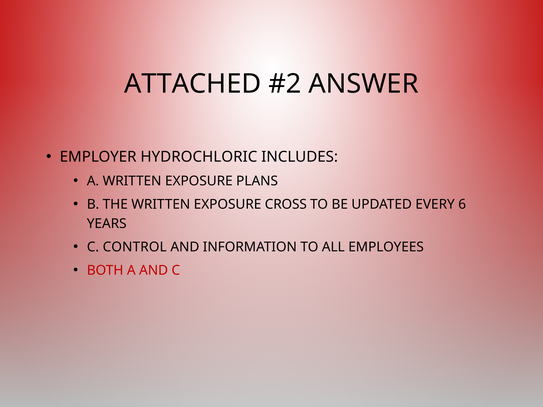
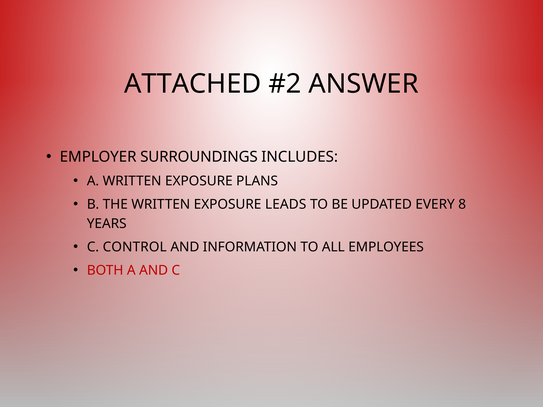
HYDROCHLORIC: HYDROCHLORIC -> SURROUNDINGS
CROSS: CROSS -> LEADS
6: 6 -> 8
